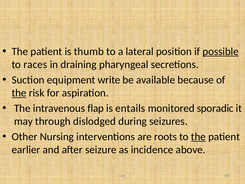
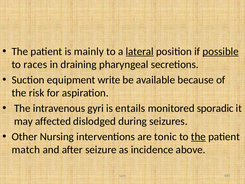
thumb: thumb -> mainly
lateral underline: none -> present
the at (19, 93) underline: present -> none
flap: flap -> gyri
through: through -> affected
roots: roots -> tonic
earlier: earlier -> match
